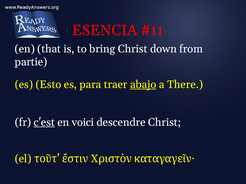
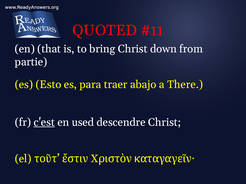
ESENCIA: ESENCIA -> QUOTED
abajo underline: present -> none
voici: voici -> used
